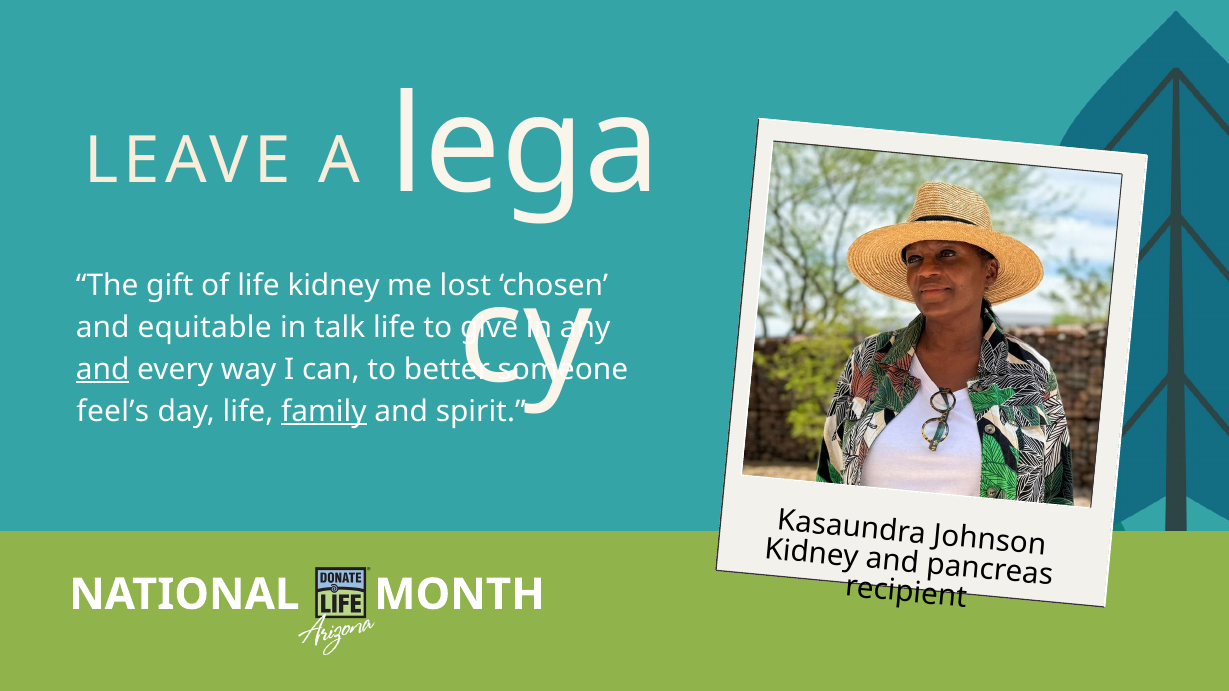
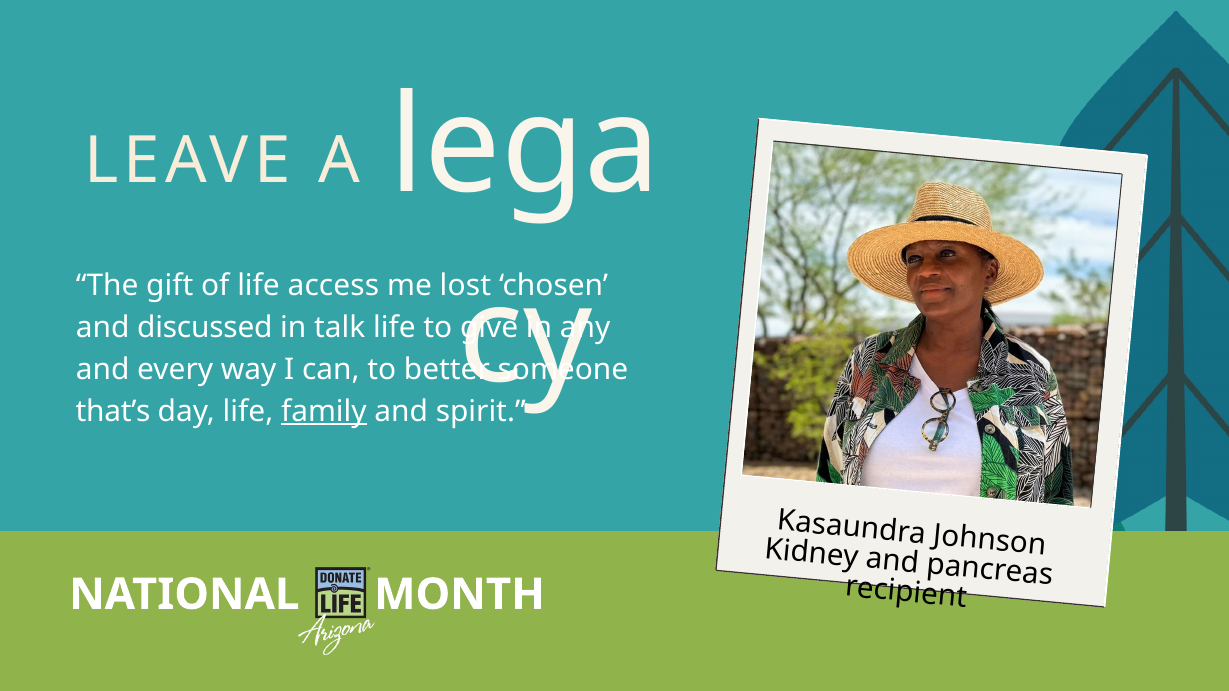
life kidney: kidney -> access
equitable: equitable -> discussed
and at (103, 370) underline: present -> none
feel’s: feel’s -> that’s
